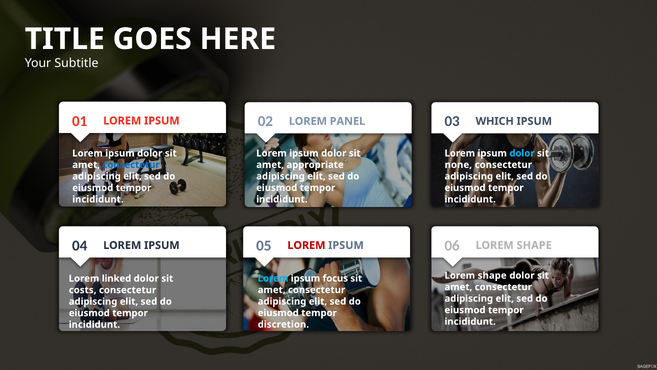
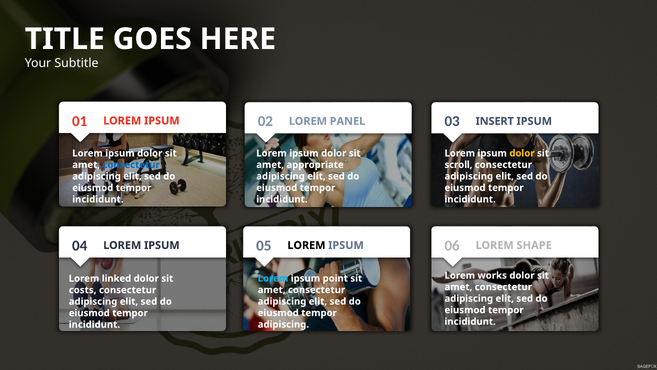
WHICH: WHICH -> INSERT
dolor at (522, 153) colour: light blue -> yellow
none: none -> scroll
LOREM at (306, 245) colour: red -> black
shape at (492, 275): shape -> works
focus: focus -> point
discretion at (283, 324): discretion -> adipiscing
